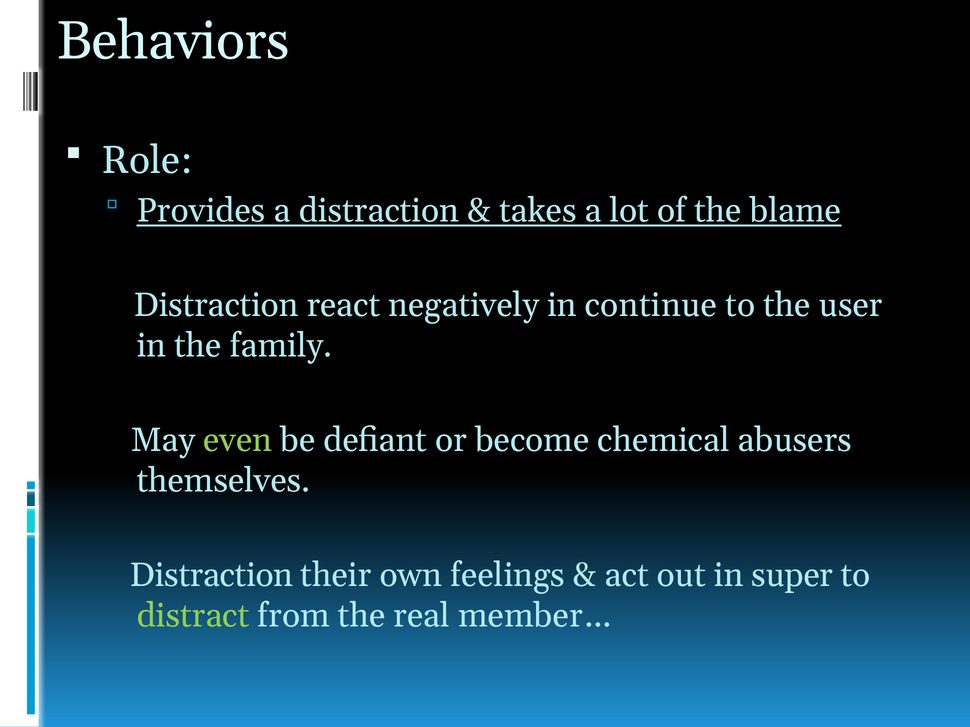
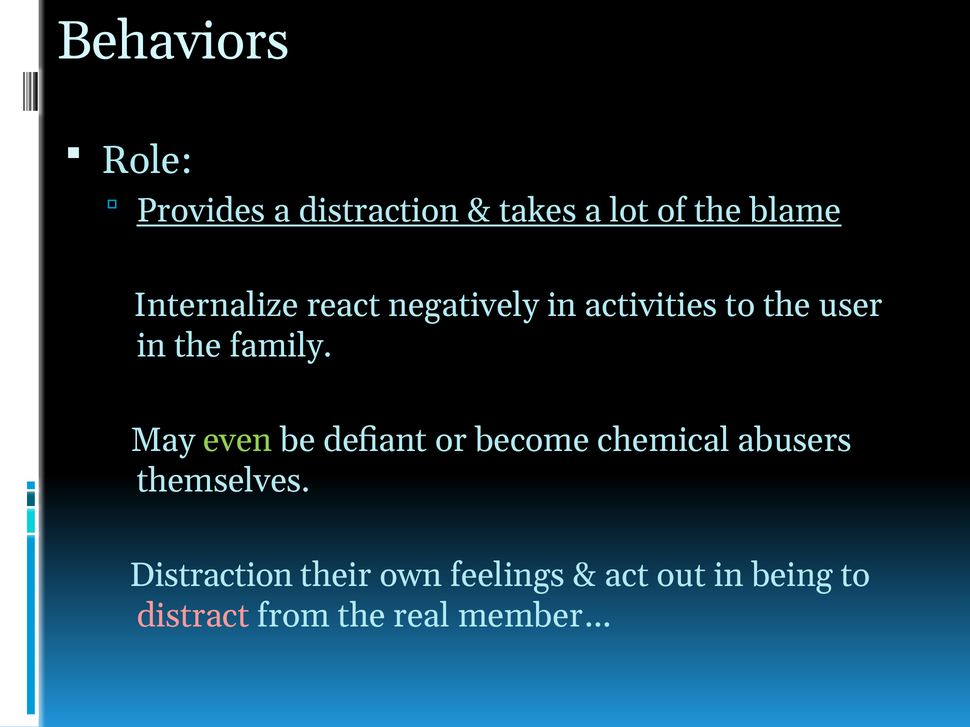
Distraction at (216, 305): Distraction -> Internalize
continue: continue -> activities
super: super -> being
distract colour: light green -> pink
